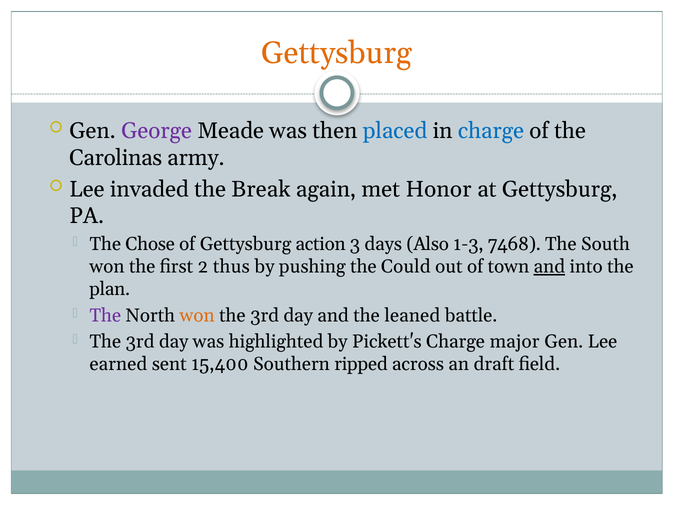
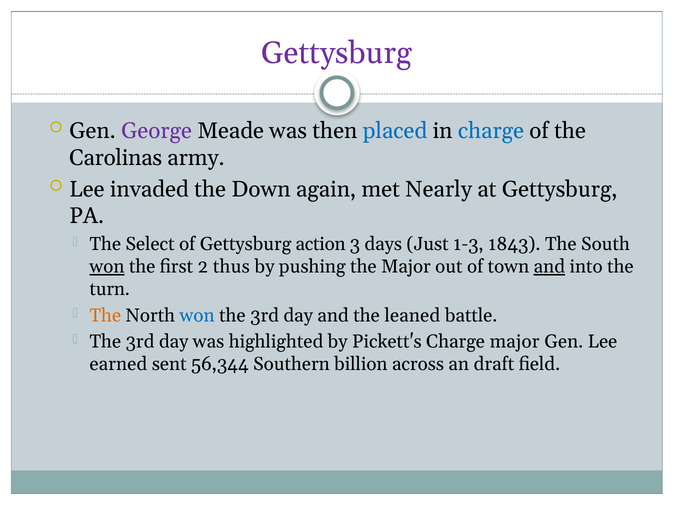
Gettysburg at (337, 53) colour: orange -> purple
Break: Break -> Down
Honor: Honor -> Nearly
Chose: Chose -> Select
Also: Also -> Just
7468: 7468 -> 1843
won at (107, 267) underline: none -> present
the Could: Could -> Major
plan: plan -> turn
The at (105, 316) colour: purple -> orange
won at (197, 316) colour: orange -> blue
15,400: 15,400 -> 56,344
ripped: ripped -> billion
